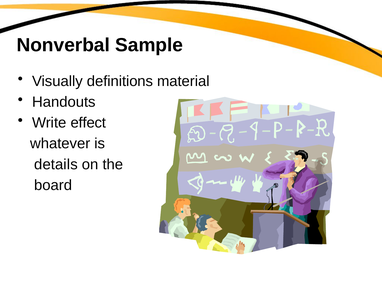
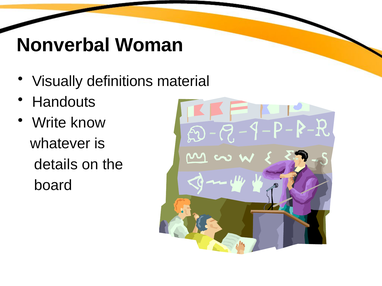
Sample: Sample -> Woman
effect: effect -> know
